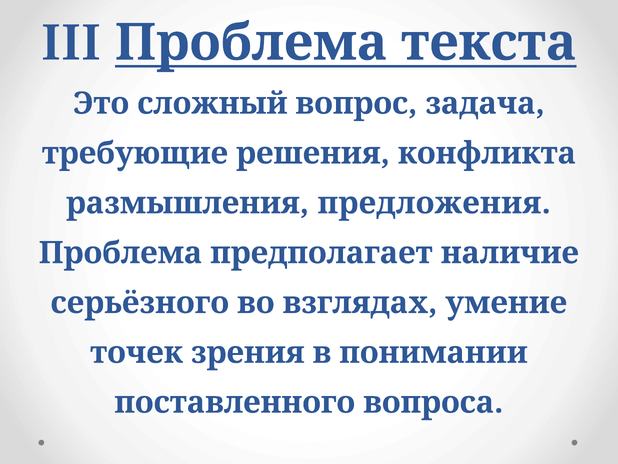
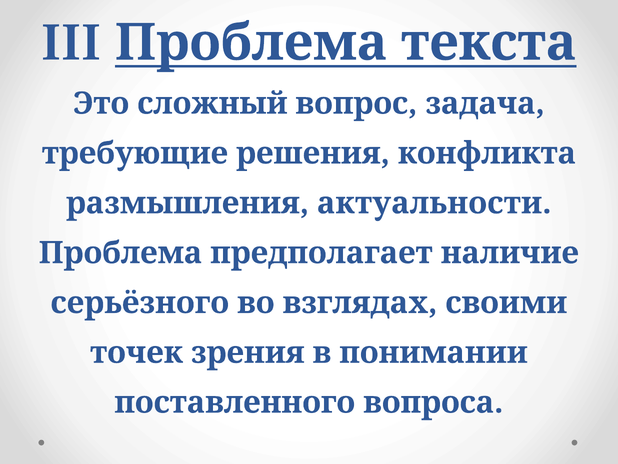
предложения: предложения -> актуальности
умение: умение -> своими
